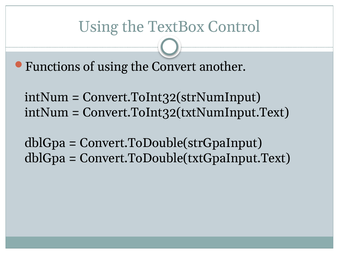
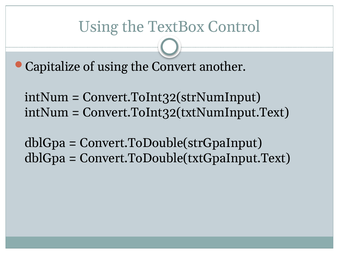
Functions: Functions -> Capitalize
